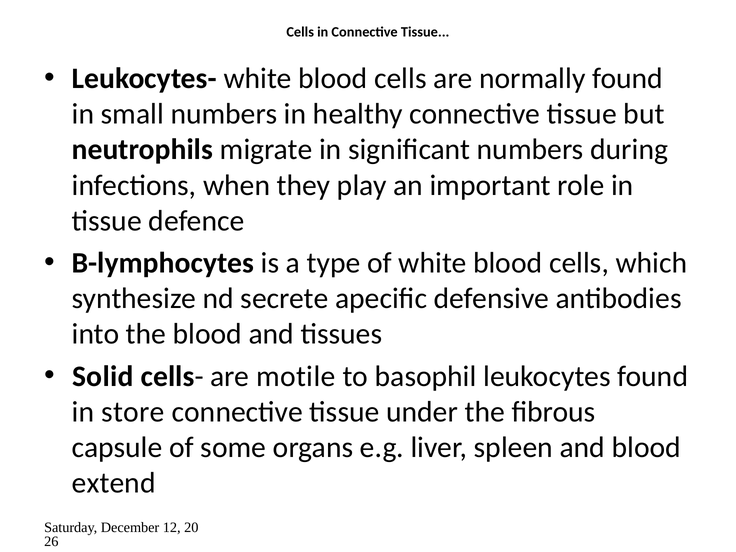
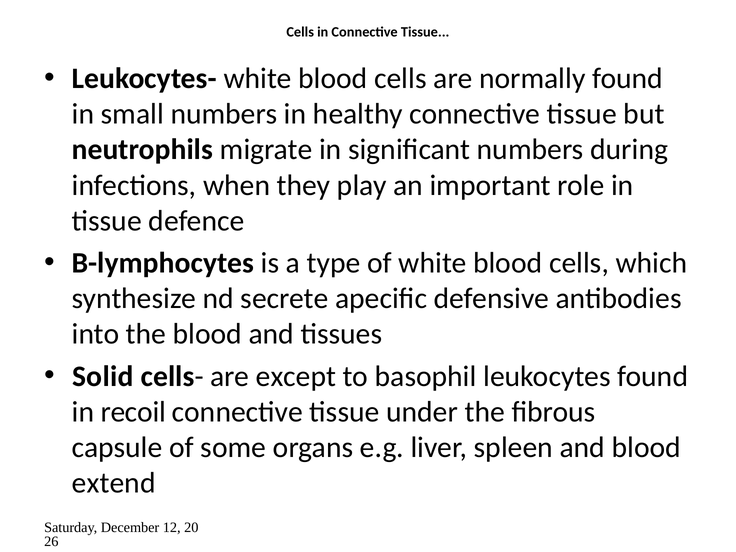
motile: motile -> except
store: store -> recoil
